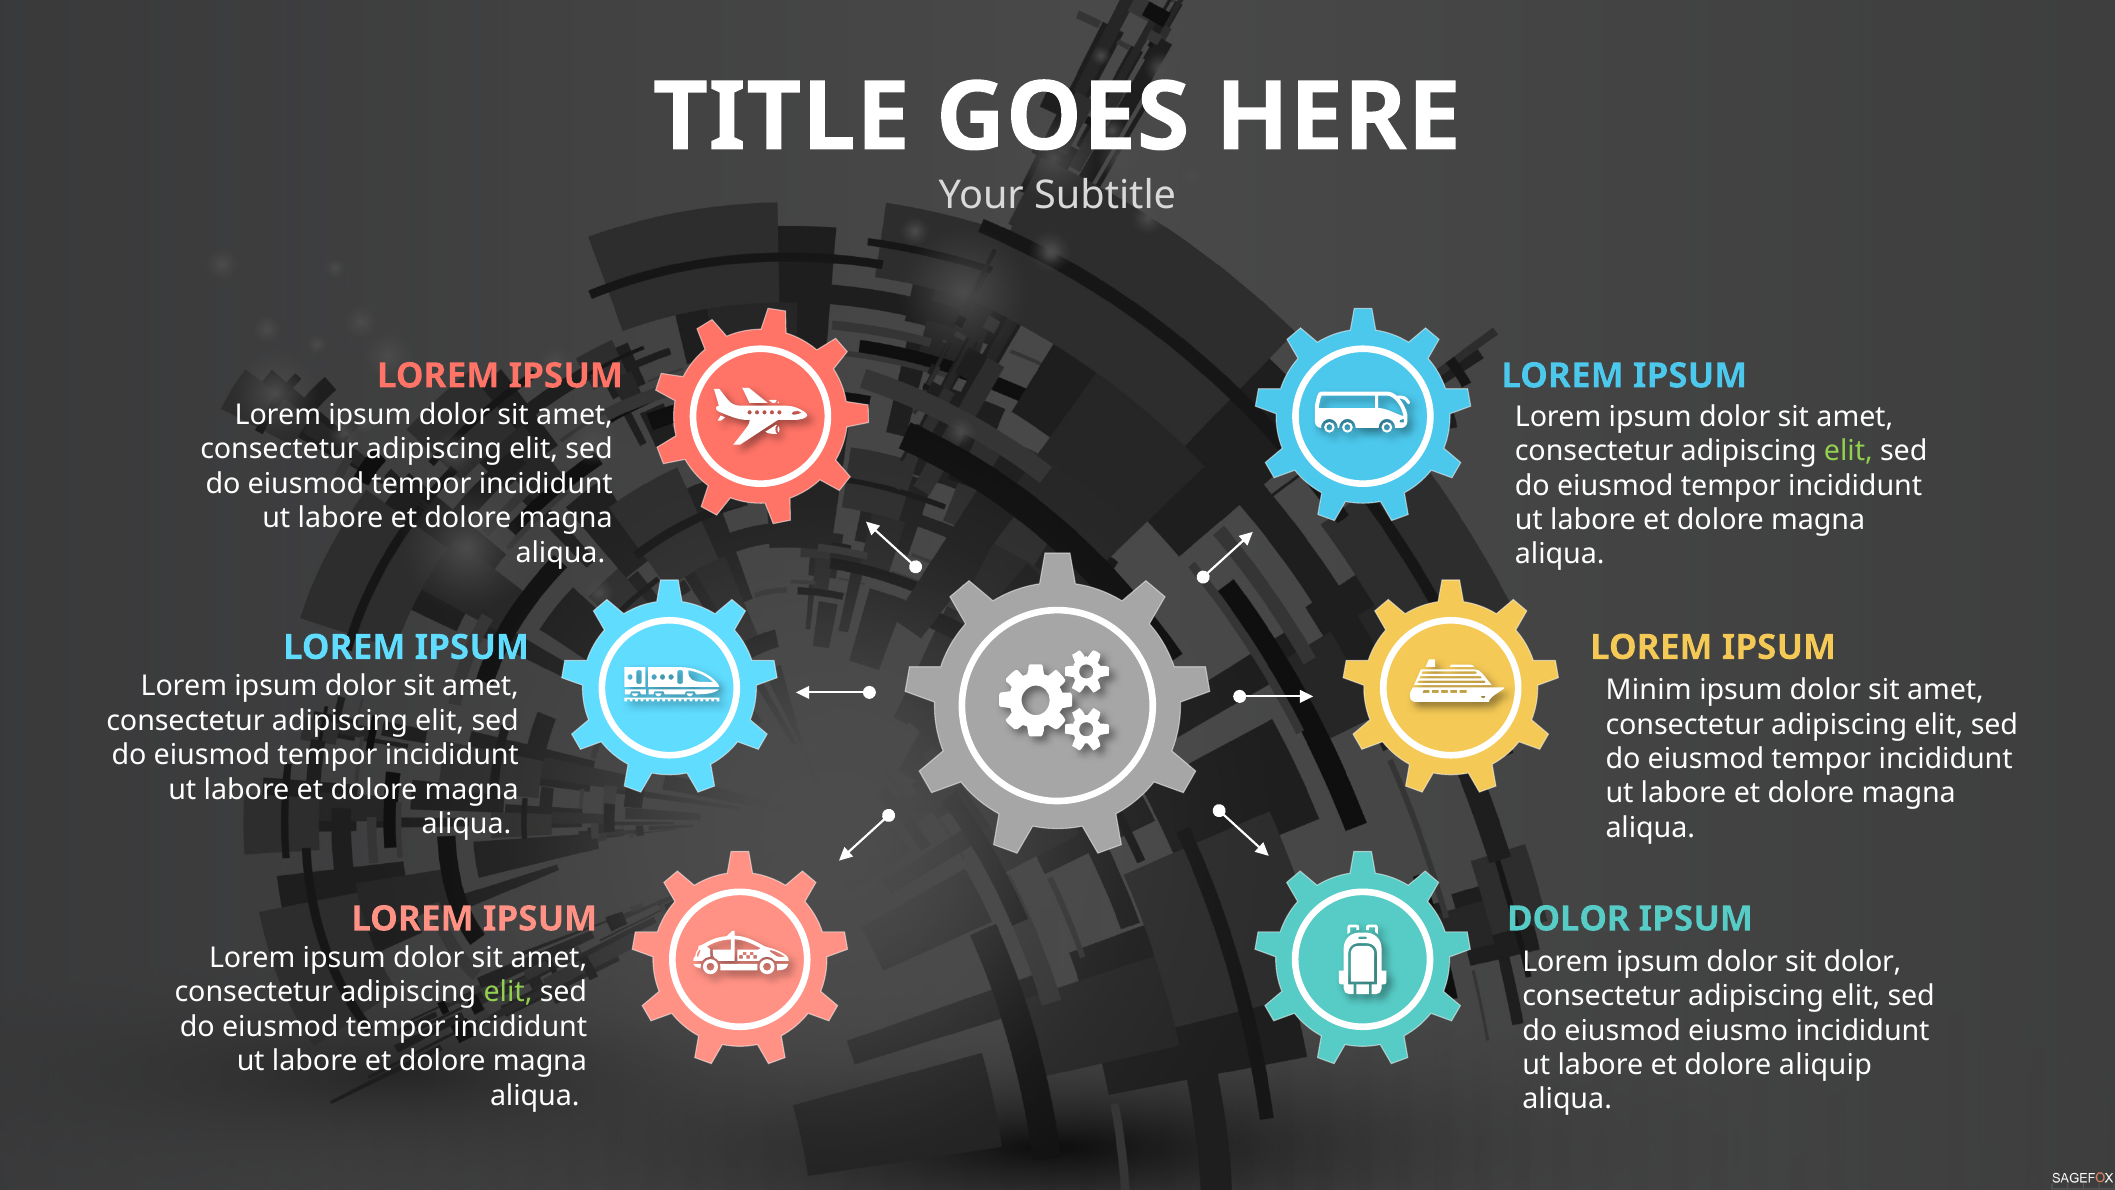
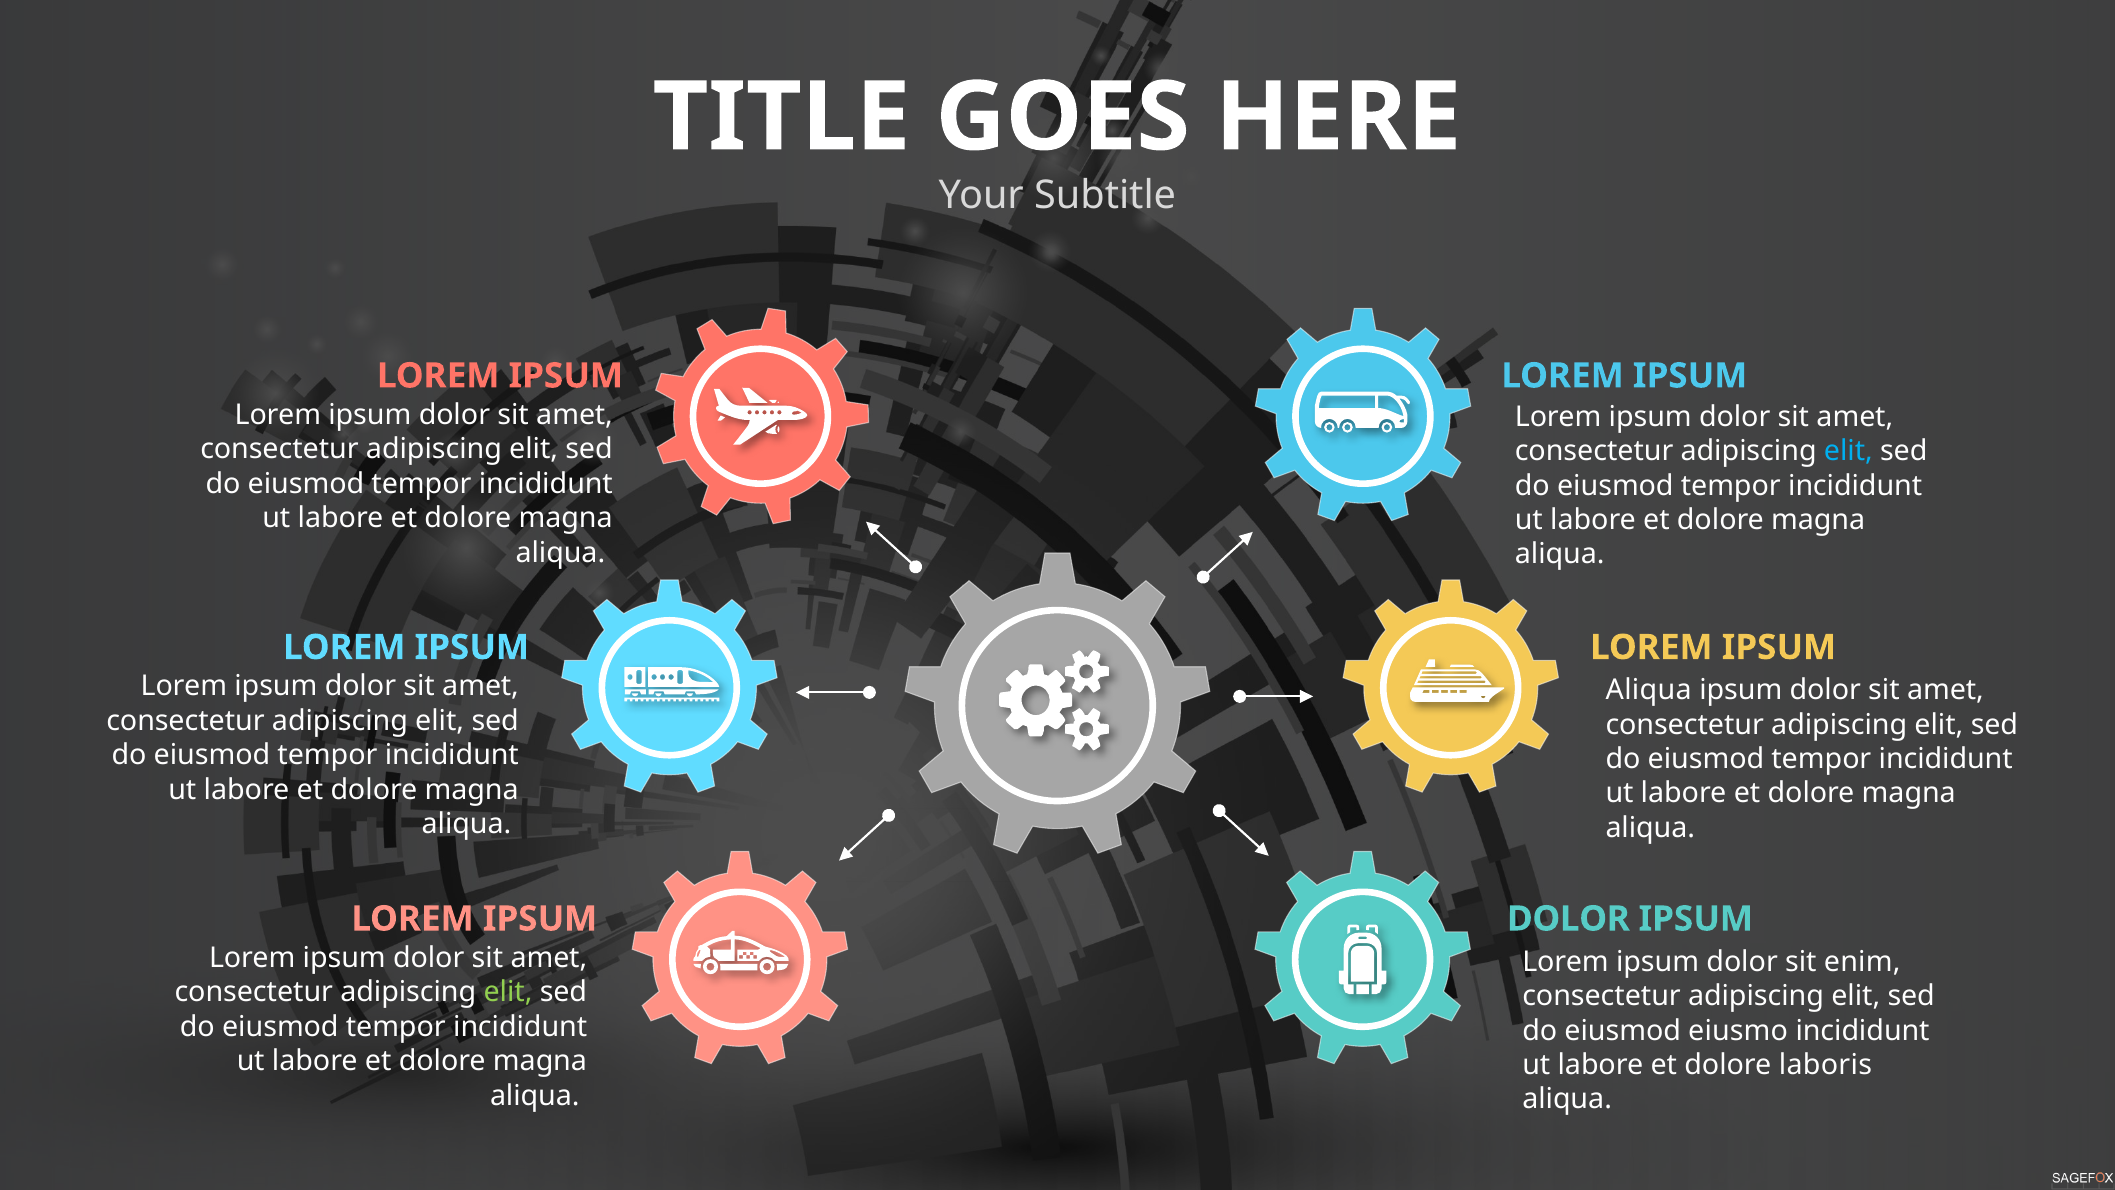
elit at (1848, 451) colour: light green -> light blue
Minim at (1649, 690): Minim -> Aliqua
sit dolor: dolor -> enim
aliquip: aliquip -> laboris
